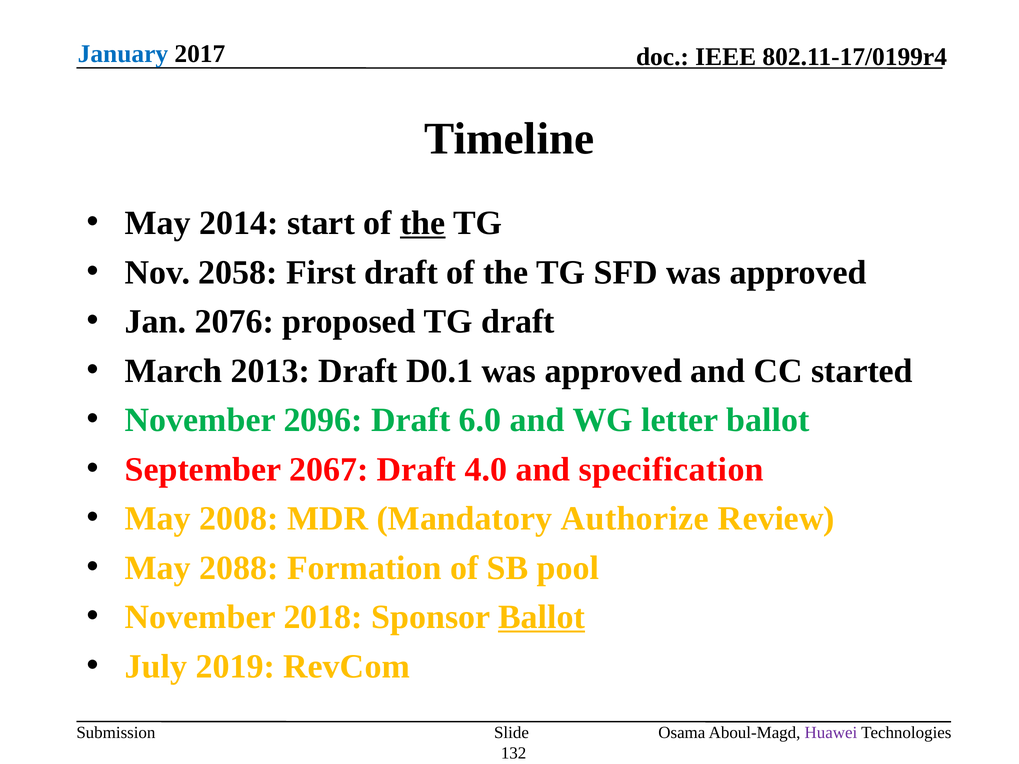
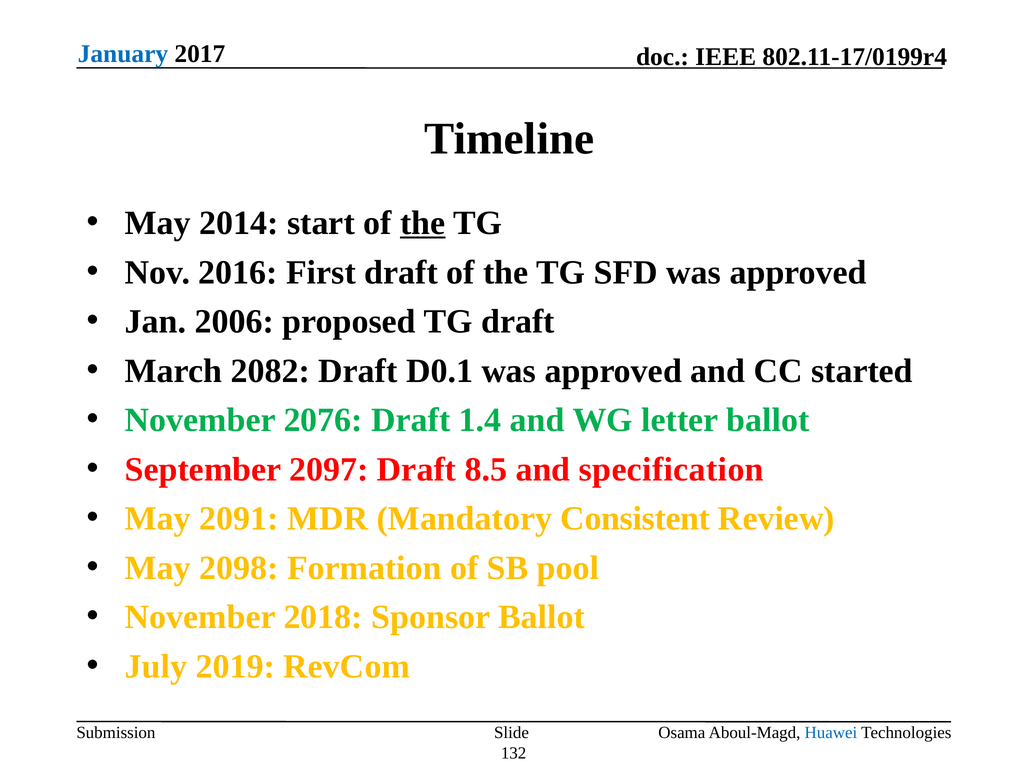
2058: 2058 -> 2016
2076: 2076 -> 2006
2013: 2013 -> 2082
2096: 2096 -> 2076
6.0: 6.0 -> 1.4
2067: 2067 -> 2097
4.0: 4.0 -> 8.5
2008: 2008 -> 2091
Authorize: Authorize -> Consistent
2088: 2088 -> 2098
Ballot at (542, 617) underline: present -> none
Huawei colour: purple -> blue
